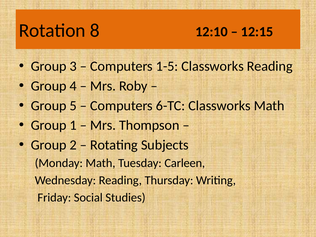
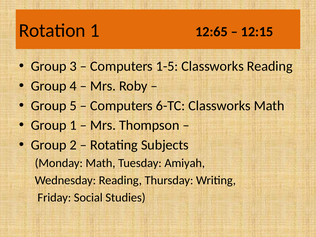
Rotation 8: 8 -> 1
12:10: 12:10 -> 12:65
Carleen: Carleen -> Amiyah
